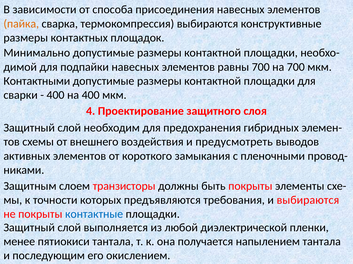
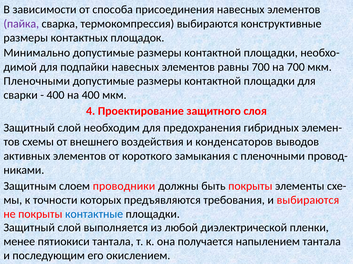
пайка colour: orange -> purple
Контактными at (37, 81): Контактными -> Пленочными
предусмотреть: предусмотреть -> конденсаторов
транзисторы: транзисторы -> проводники
